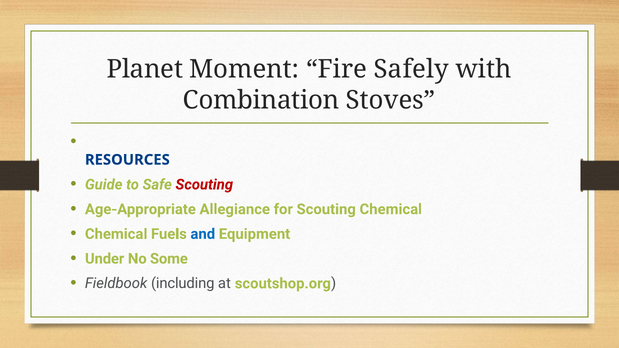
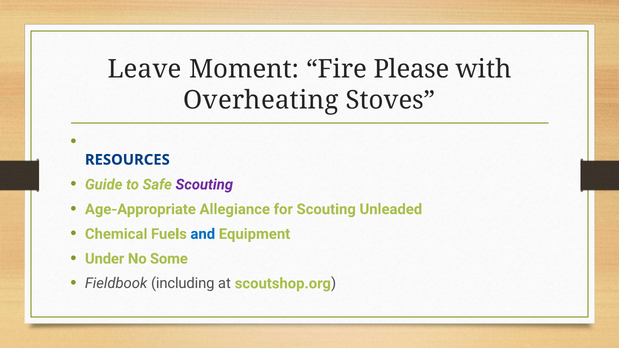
Planet: Planet -> Leave
Safely: Safely -> Please
Combination: Combination -> Overheating
Scouting at (204, 185) colour: red -> purple
Scouting Chemical: Chemical -> Unleaded
